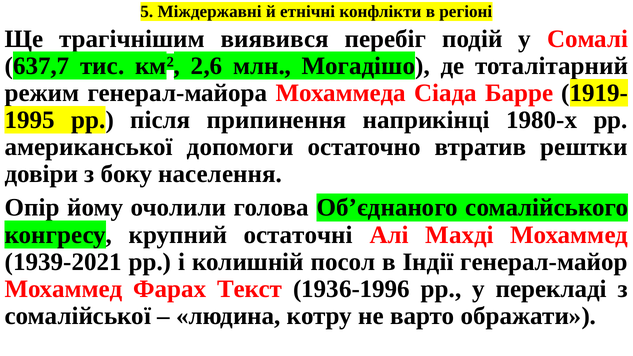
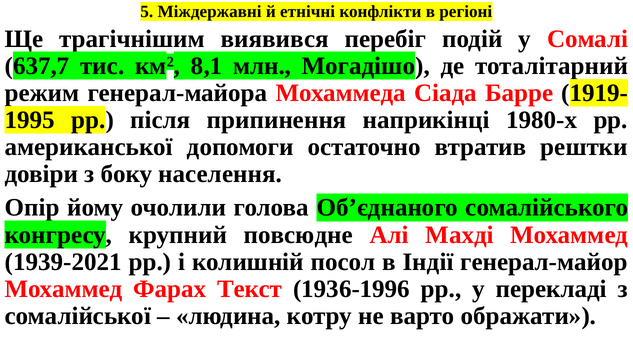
2,6: 2,6 -> 8,1
остаточні: остаточні -> повсюдне
